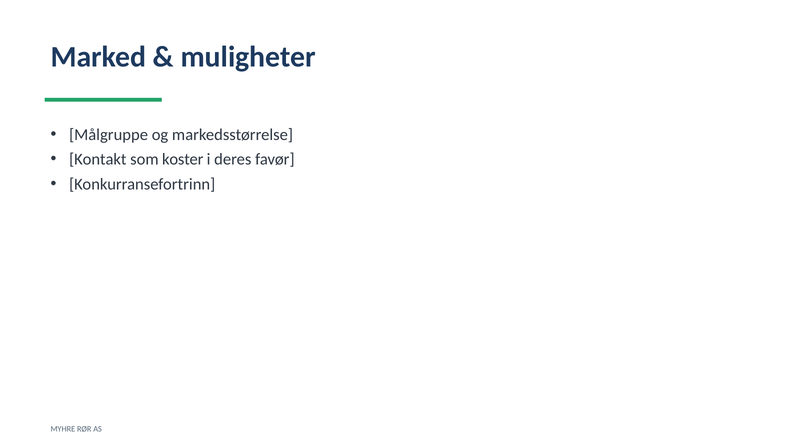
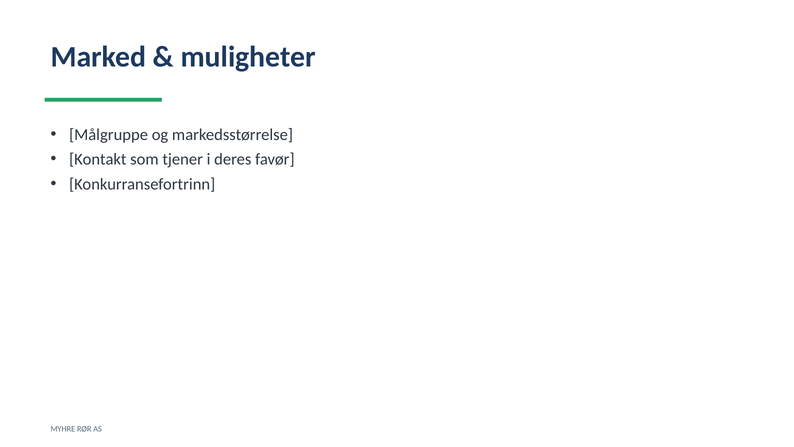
koster: koster -> tjener
